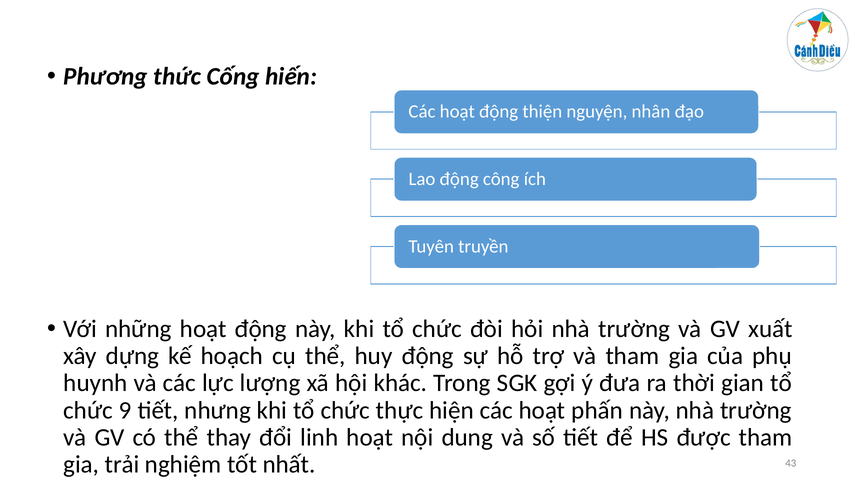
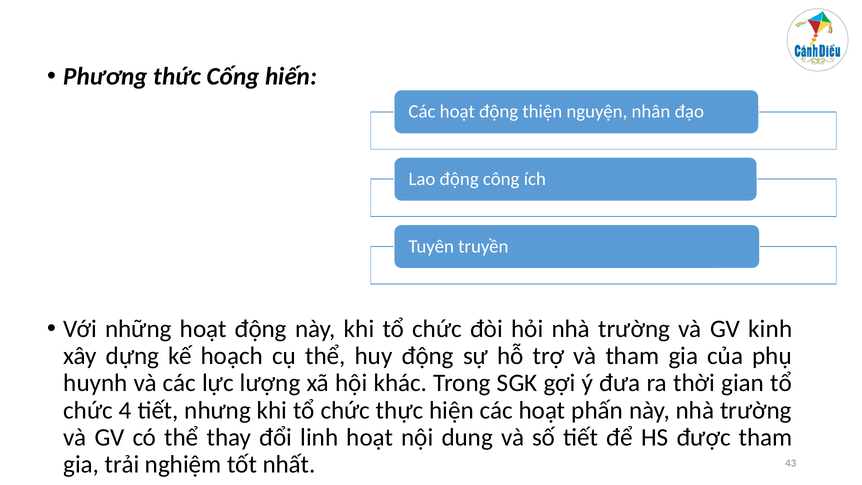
xuất: xuất -> kinh
9: 9 -> 4
